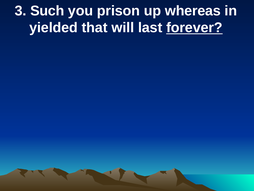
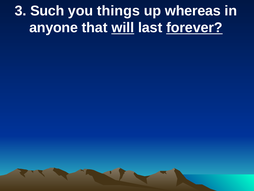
prison: prison -> things
yielded: yielded -> anyone
will underline: none -> present
